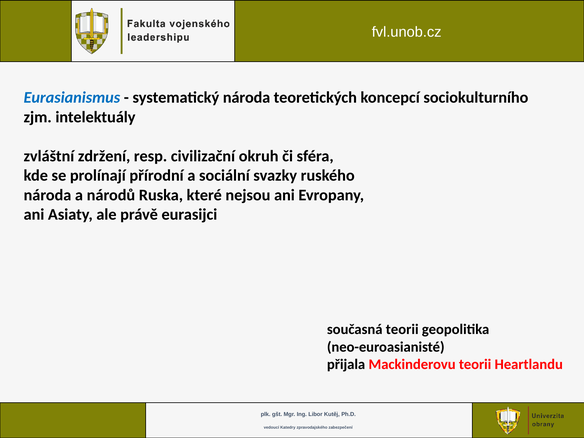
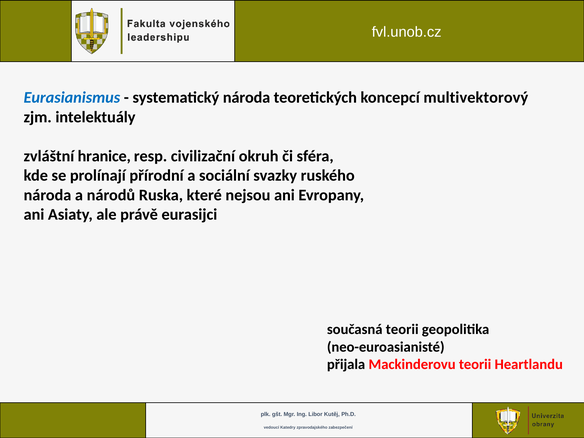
sociokulturního: sociokulturního -> multivektorový
zdržení: zdržení -> hranice
